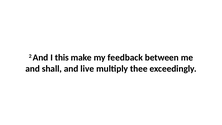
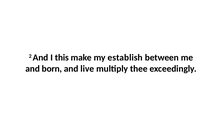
feedback: feedback -> establish
shall: shall -> born
